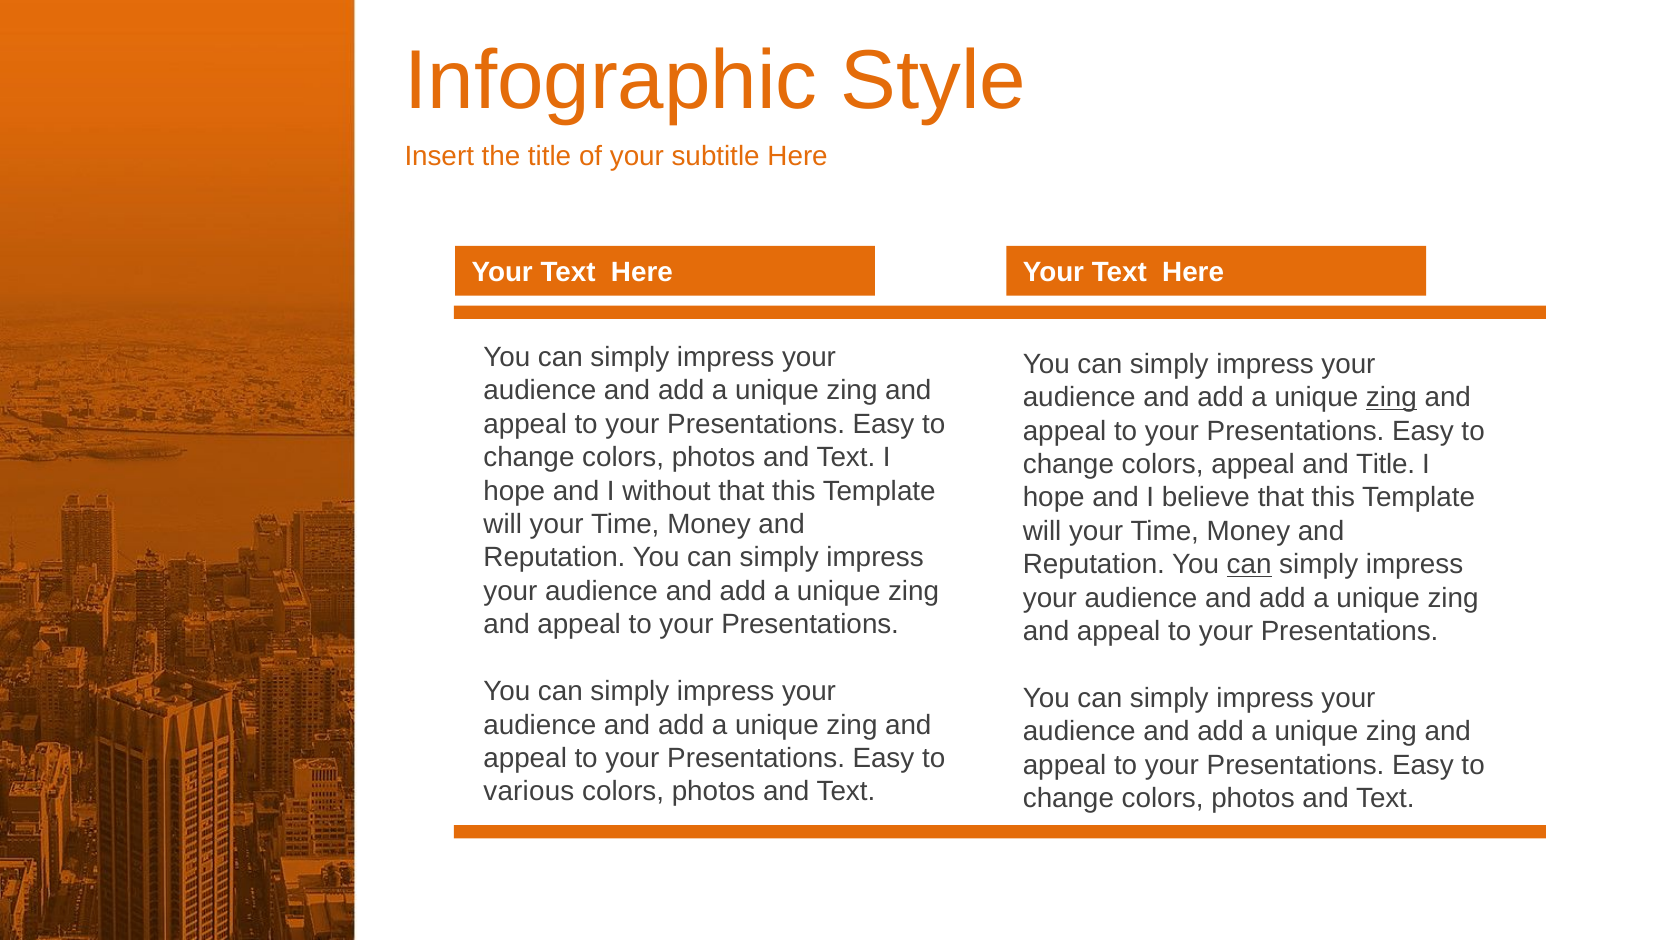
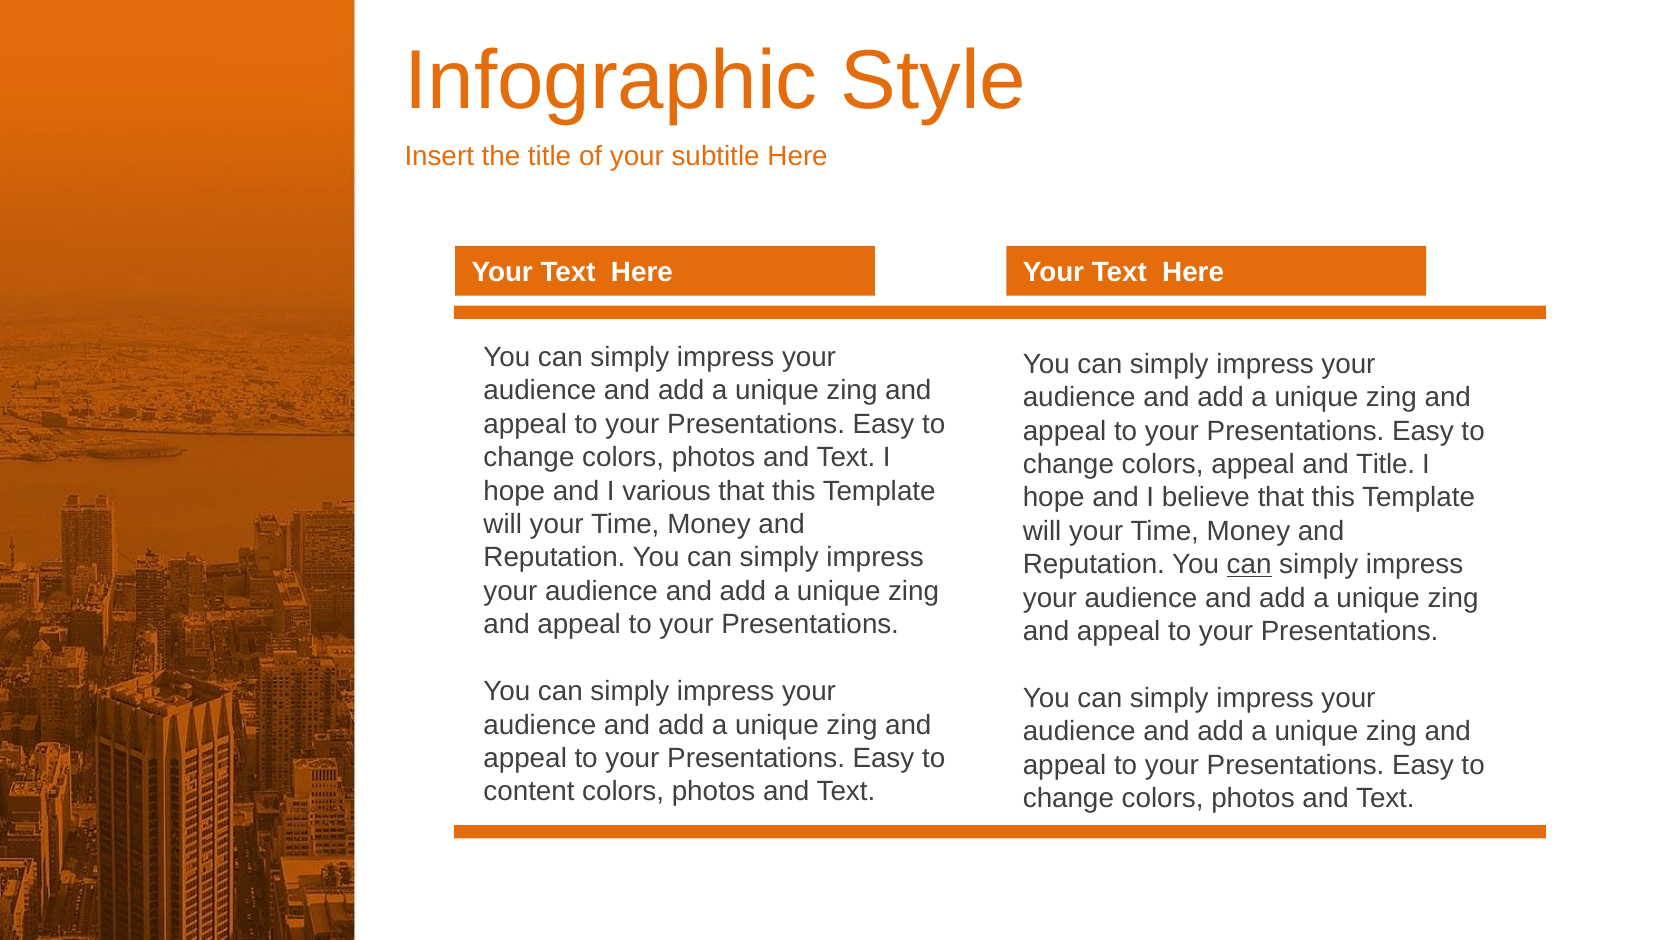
zing at (1391, 397) underline: present -> none
without: without -> various
various: various -> content
